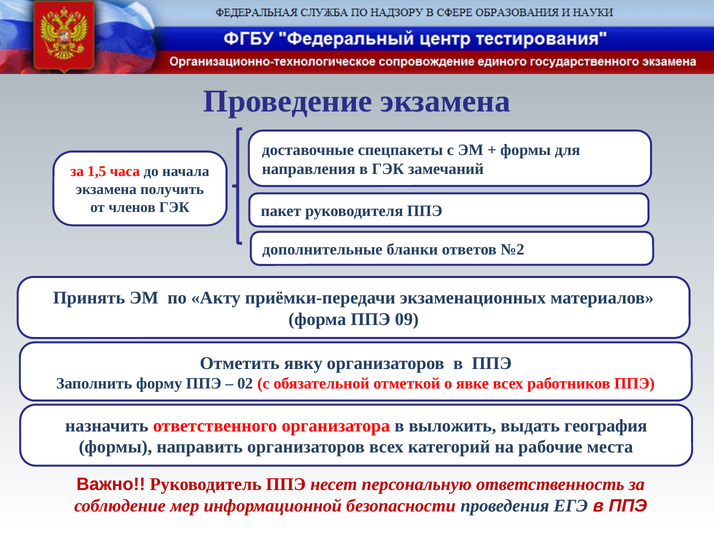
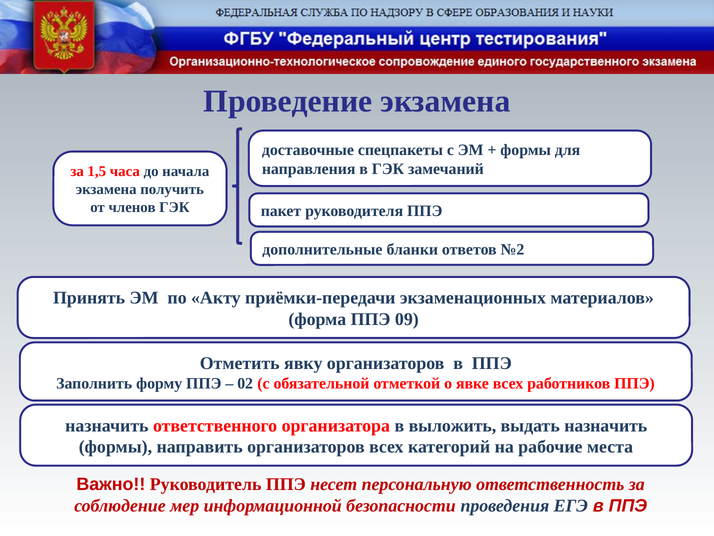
выдать география: география -> назначить
